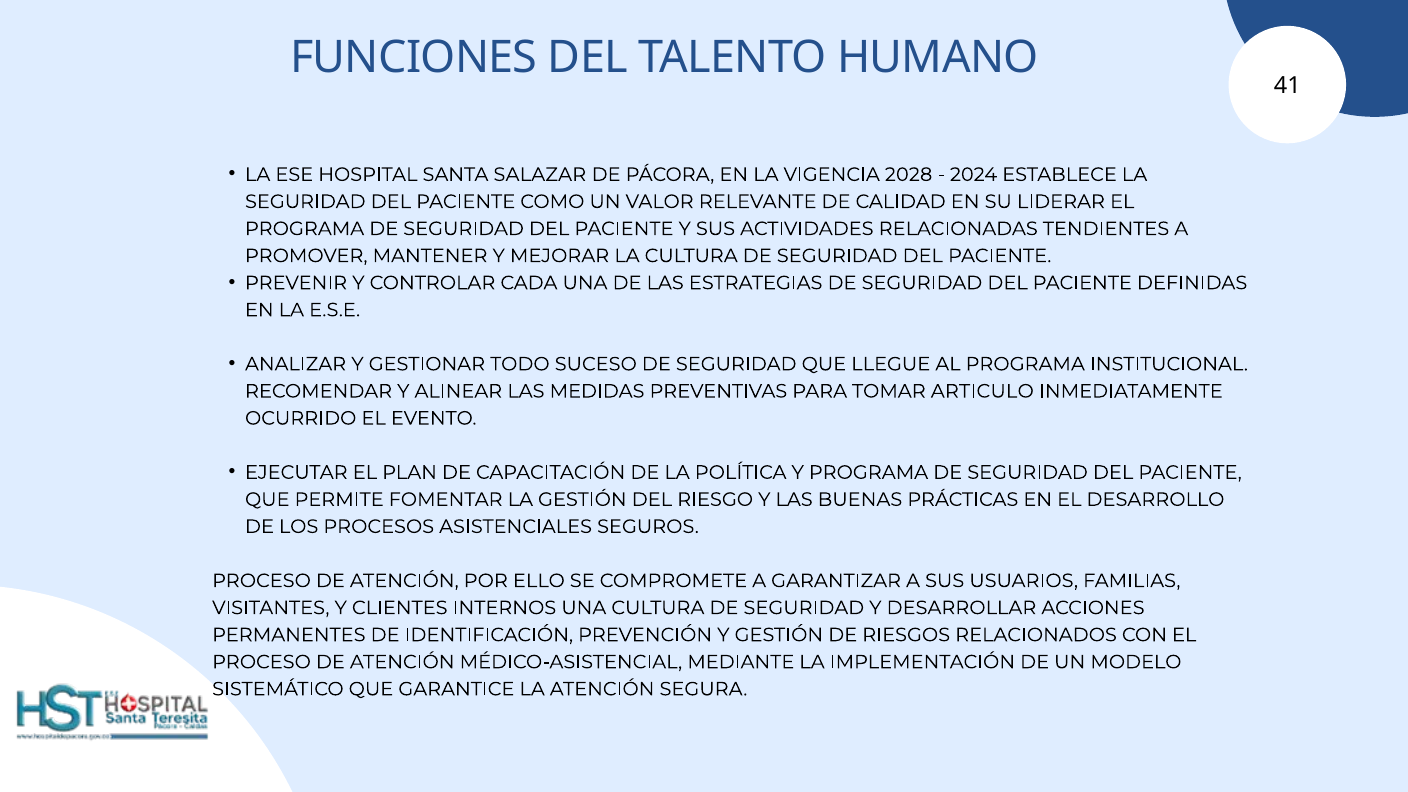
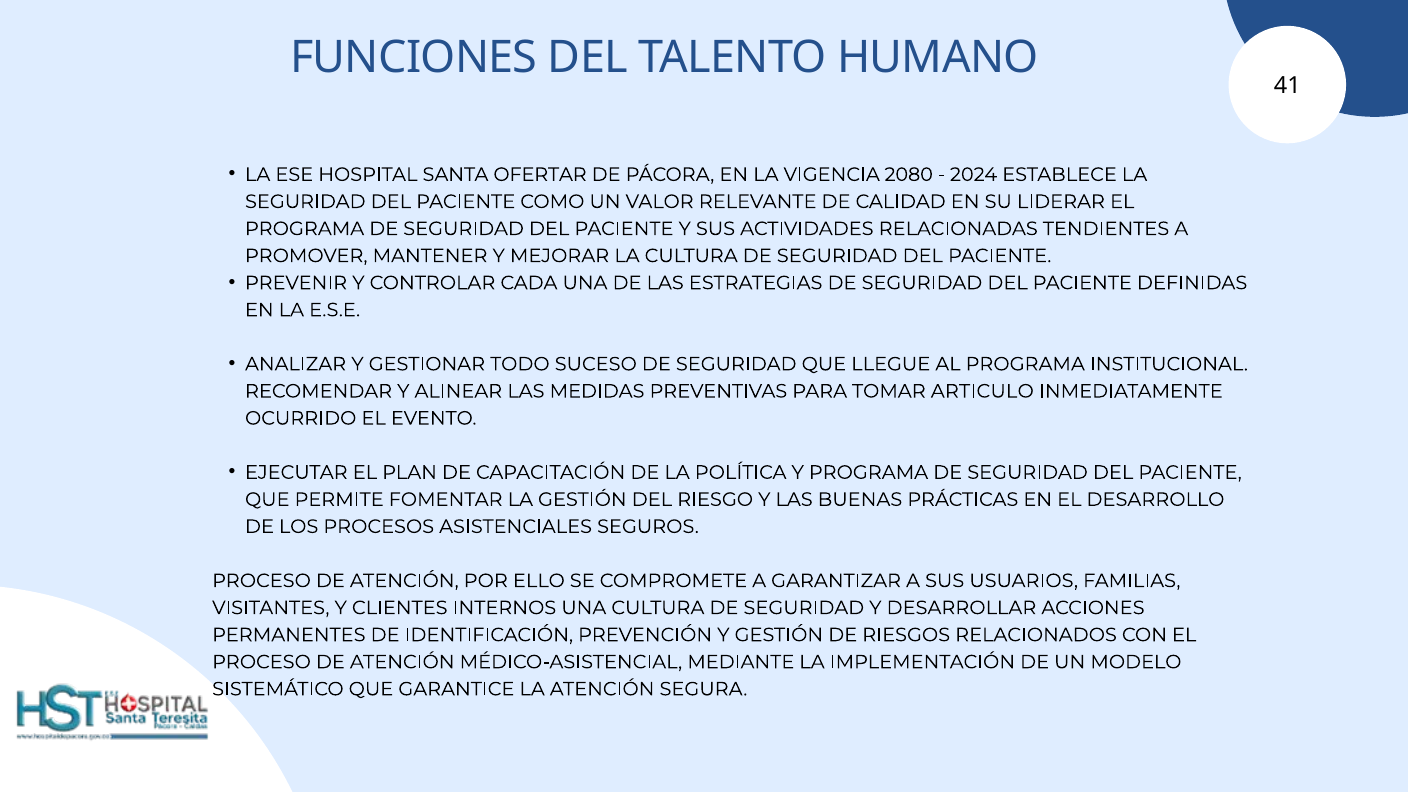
SALAZAR: SALAZAR -> OFERTAR
2028: 2028 -> 2080
